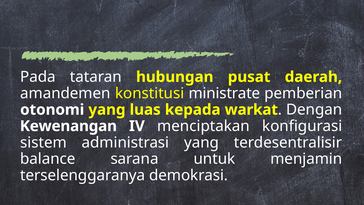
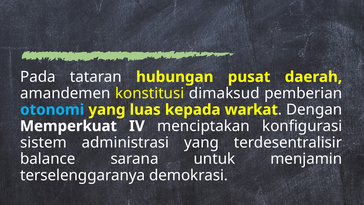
ministrate: ministrate -> dimaksud
otonomi colour: white -> light blue
Kewenangan: Kewenangan -> Memperkuat
